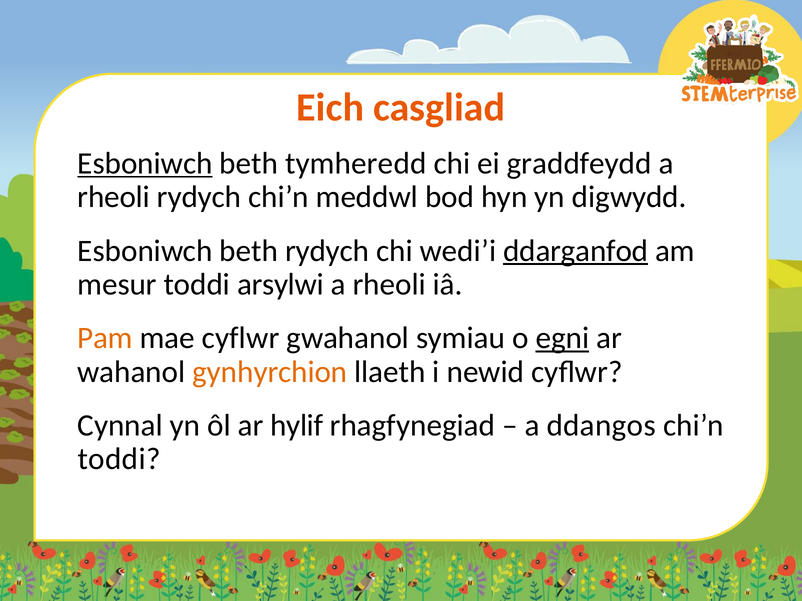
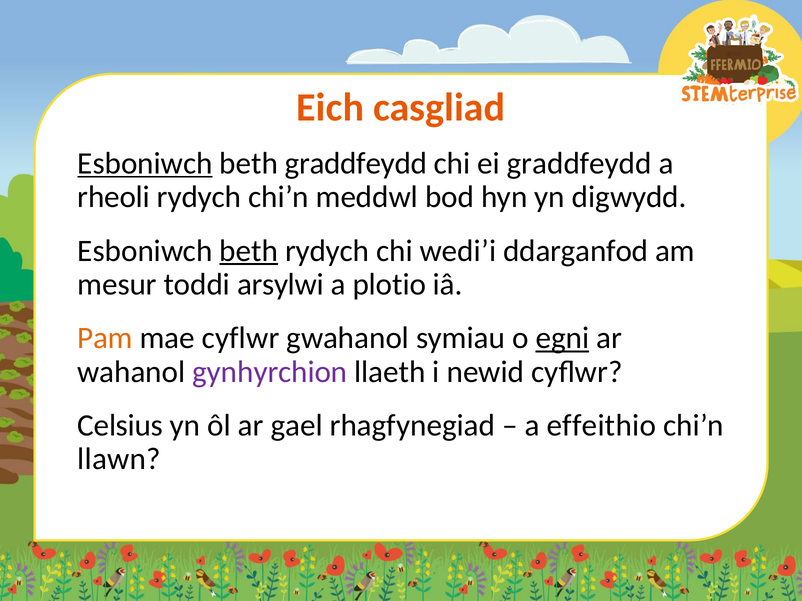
beth tymheredd: tymheredd -> graddfeydd
beth at (249, 251) underline: none -> present
ddarganfod underline: present -> none
rheoli at (389, 285): rheoli -> plotio
gynhyrchion colour: orange -> purple
Cynnal: Cynnal -> Celsius
hylif: hylif -> gael
ddangos: ddangos -> effeithio
toddi at (119, 460): toddi -> llawn
